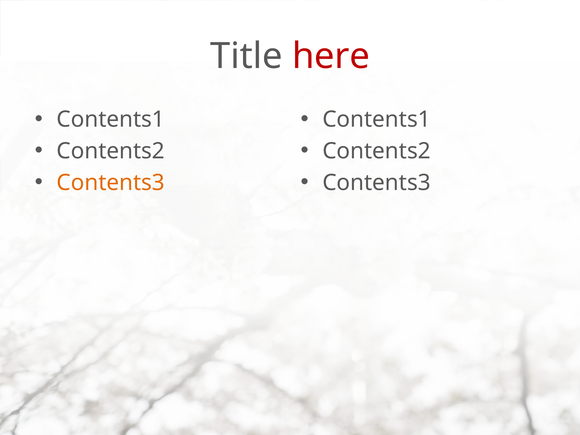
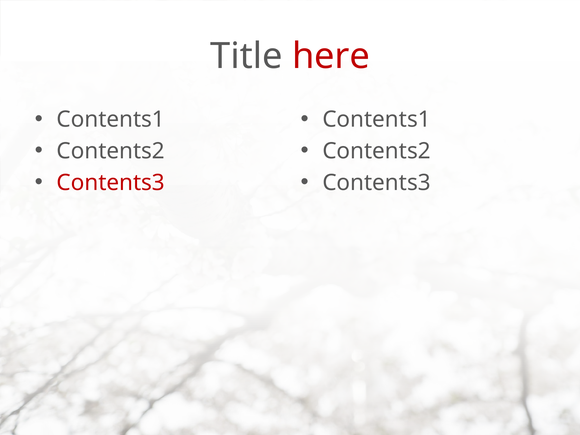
Contents3 at (111, 183) colour: orange -> red
